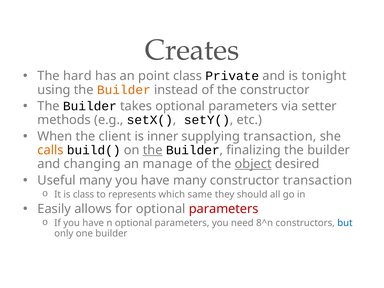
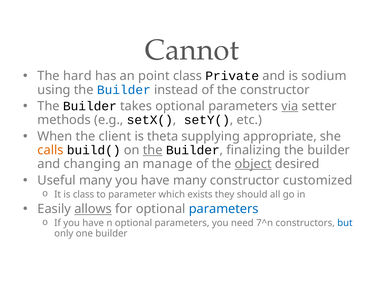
Creates: Creates -> Cannot
tonight: tonight -> sodium
Builder at (124, 90) colour: orange -> blue
via underline: none -> present
inner: inner -> theta
supplying transaction: transaction -> appropriate
constructor transaction: transaction -> customized
represents: represents -> parameter
same: same -> exists
allows underline: none -> present
parameters at (224, 209) colour: red -> blue
8^n: 8^n -> 7^n
